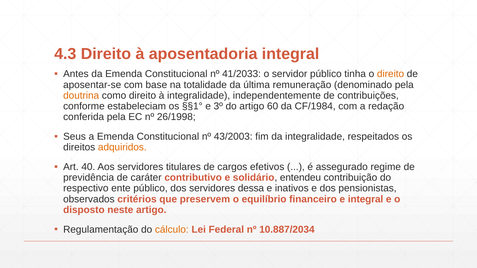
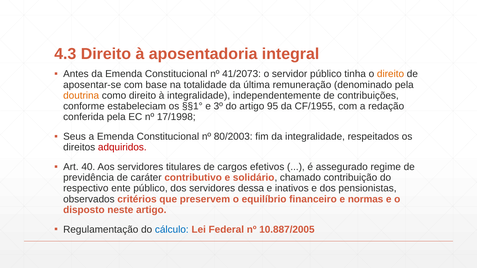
41/2033: 41/2033 -> 41/2073
60: 60 -> 95
CF/1984: CF/1984 -> CF/1955
26/1998: 26/1998 -> 17/1998
43/2003: 43/2003 -> 80/2003
adquiridos colour: orange -> red
entendeu: entendeu -> chamado
e integral: integral -> normas
cálculo colour: orange -> blue
10.887/2034: 10.887/2034 -> 10.887/2005
